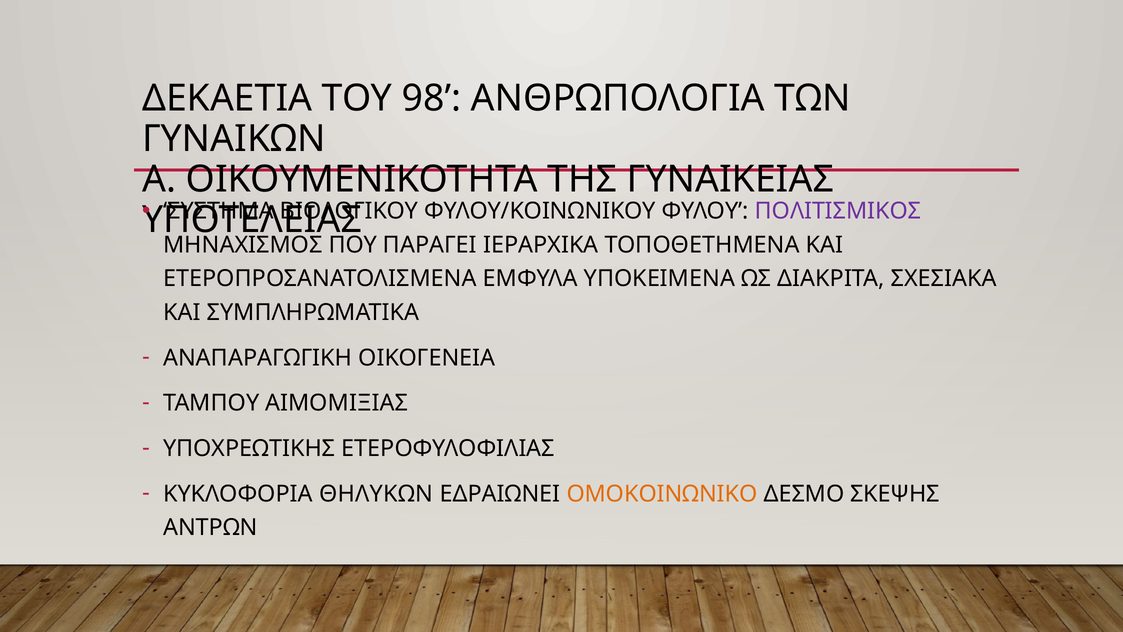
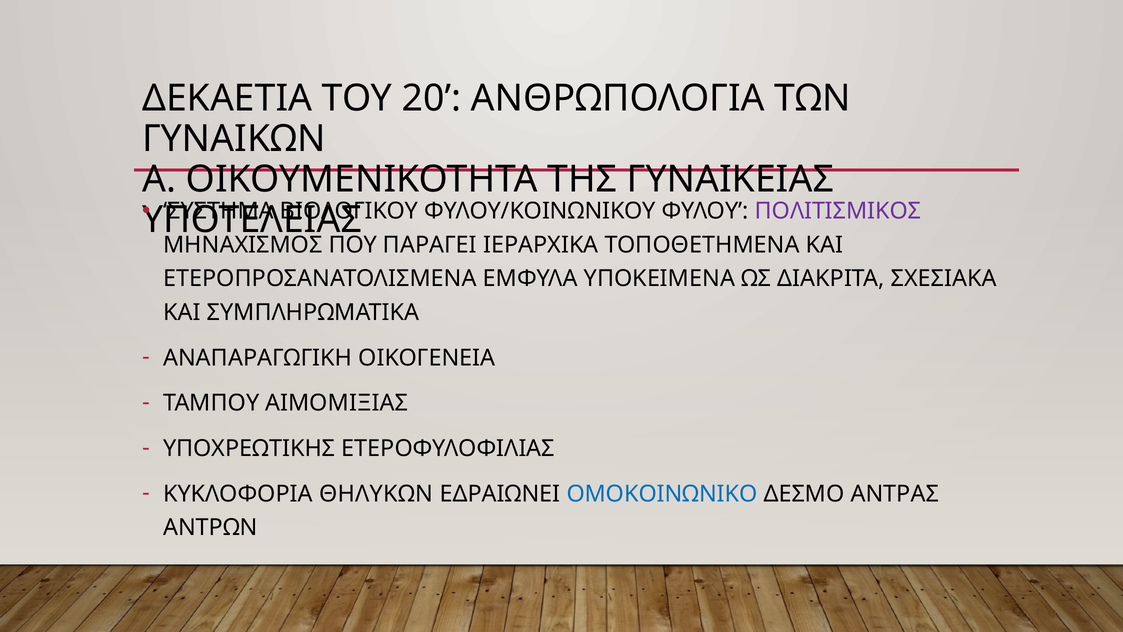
98: 98 -> 20
ΟΜΟΚΟΙΝΩΝΙΚΟ colour: orange -> blue
ΣΚΕΨΗΣ: ΣΚΕΨΗΣ -> ΑΝΤΡΑΣ
